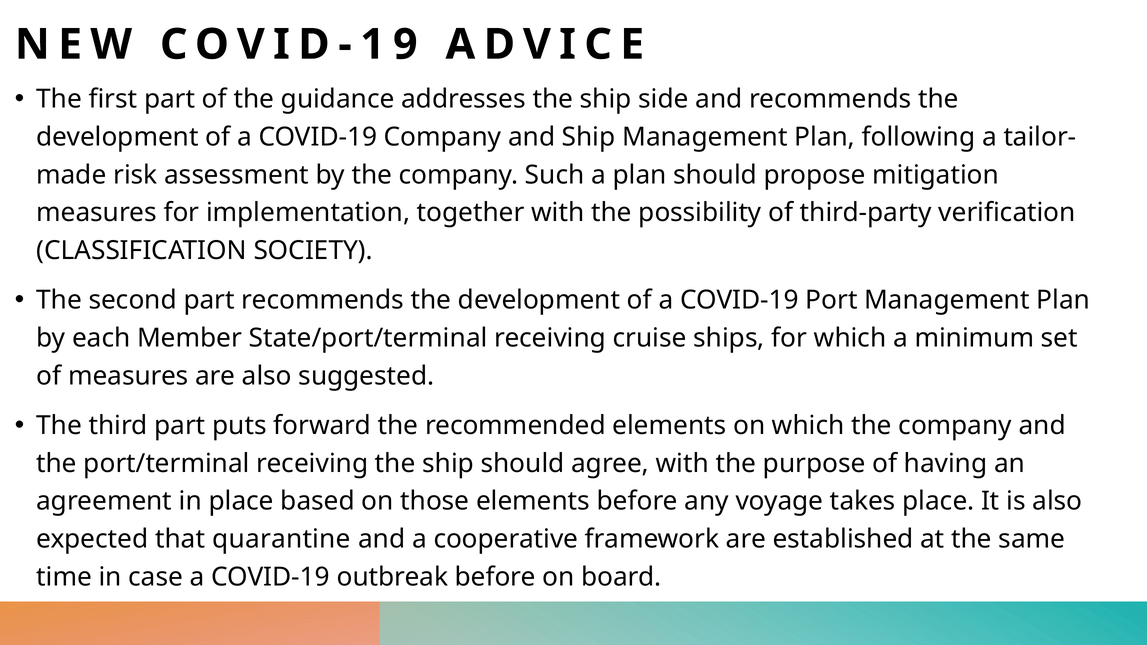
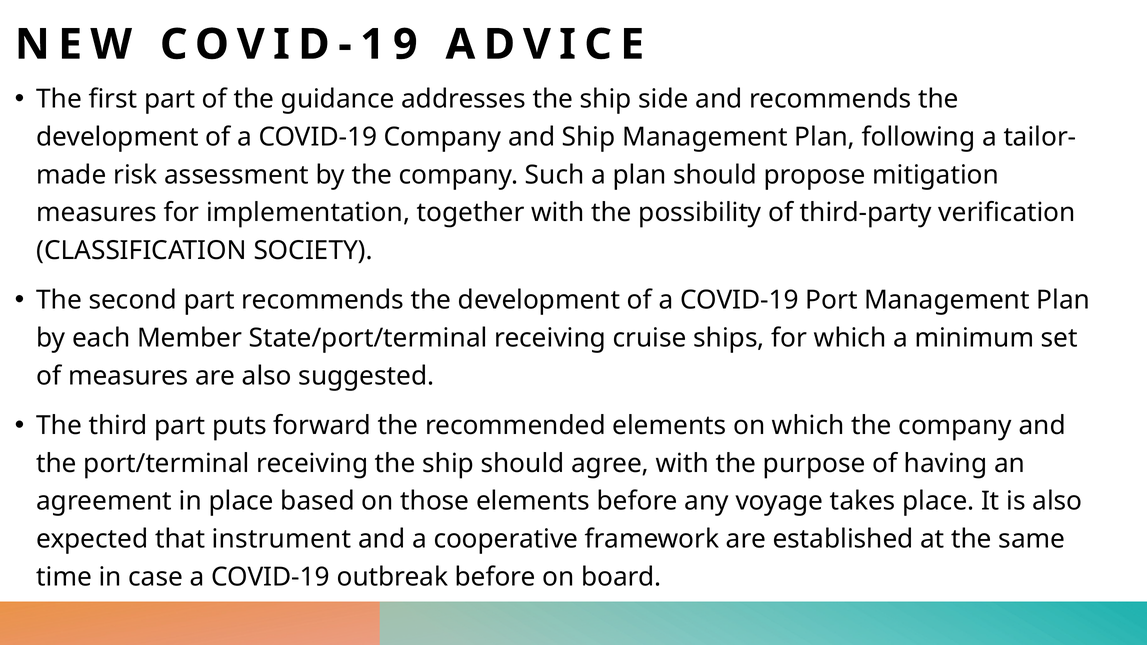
quarantine: quarantine -> instrument
